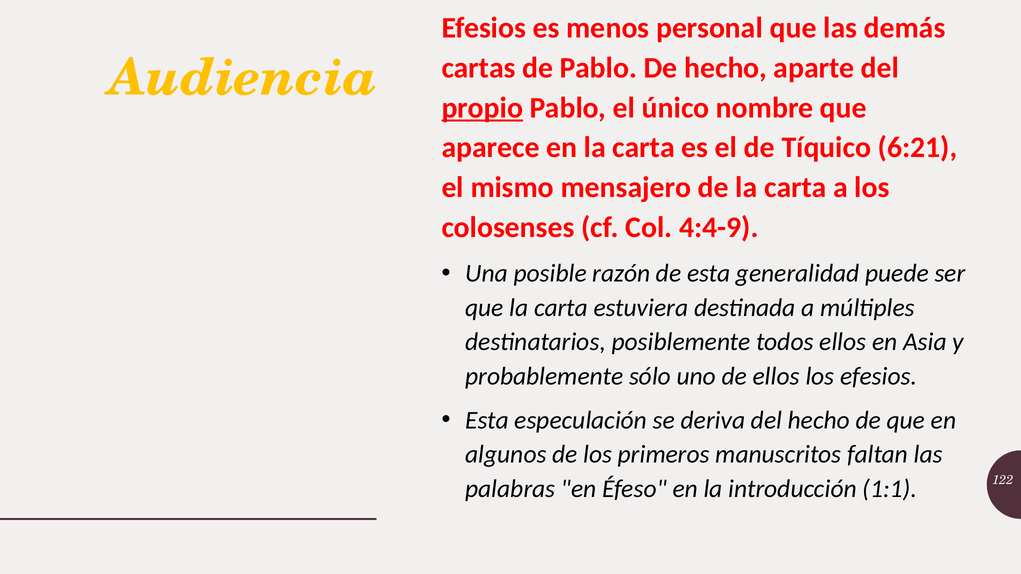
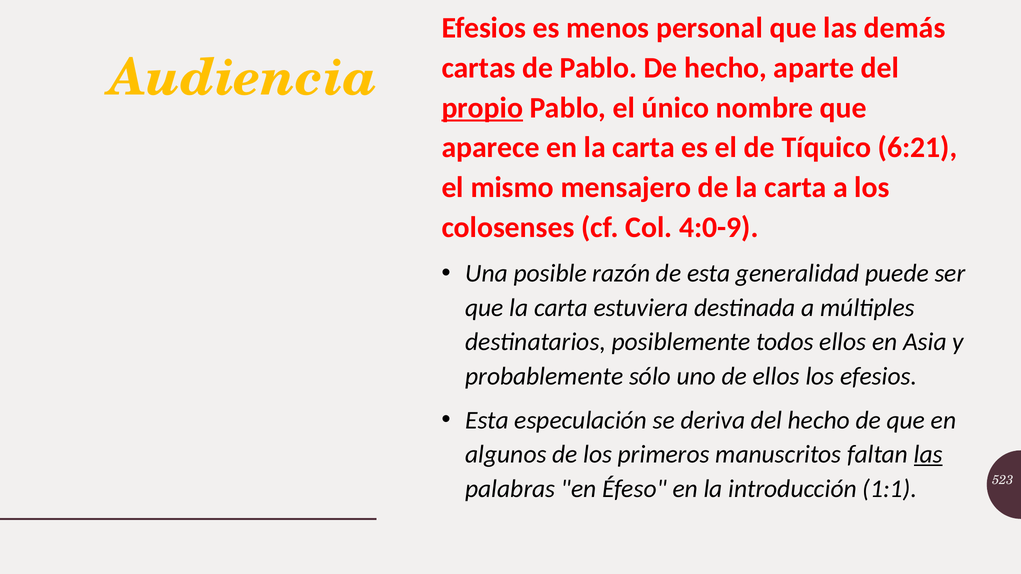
4:4-9: 4:4-9 -> 4:0-9
las at (928, 455) underline: none -> present
122: 122 -> 523
